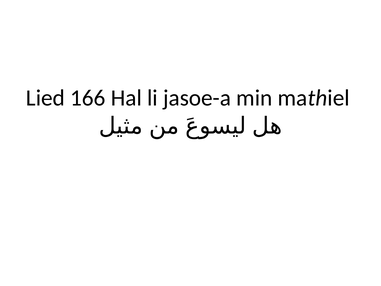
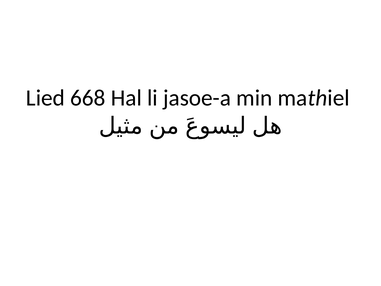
166: 166 -> 668
